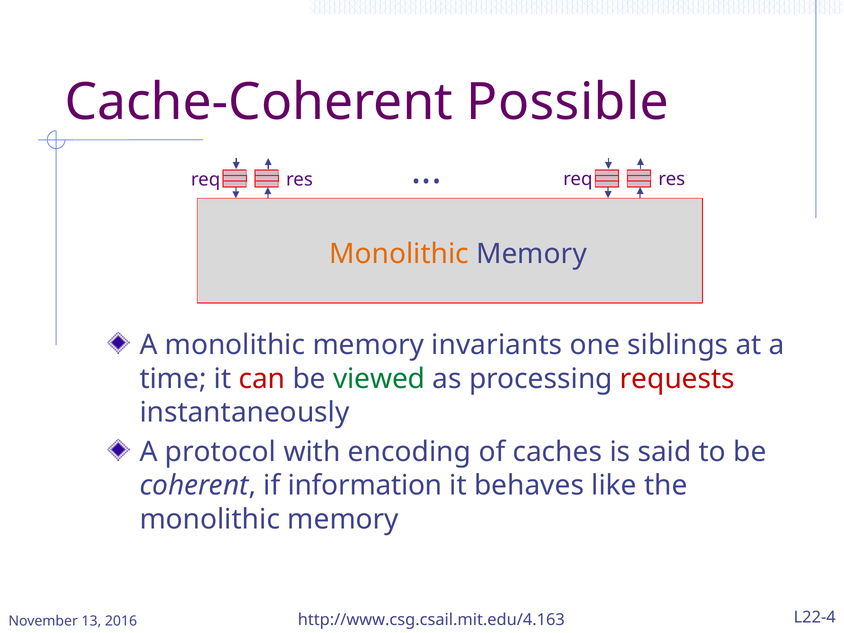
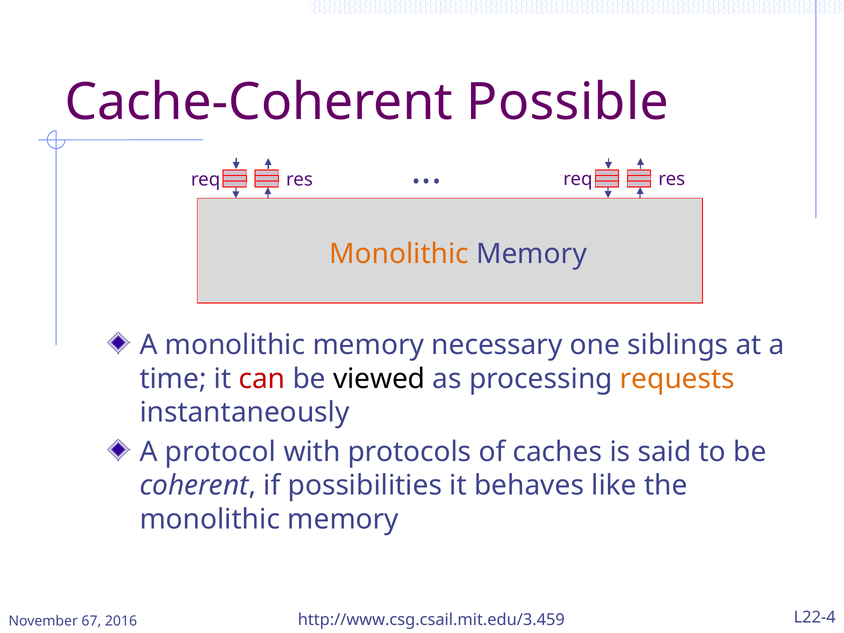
invariants: invariants -> necessary
viewed colour: green -> black
requests colour: red -> orange
encoding: encoding -> protocols
information: information -> possibilities
http://www.csg.csail.mit.edu/4.163: http://www.csg.csail.mit.edu/4.163 -> http://www.csg.csail.mit.edu/3.459
13: 13 -> 67
